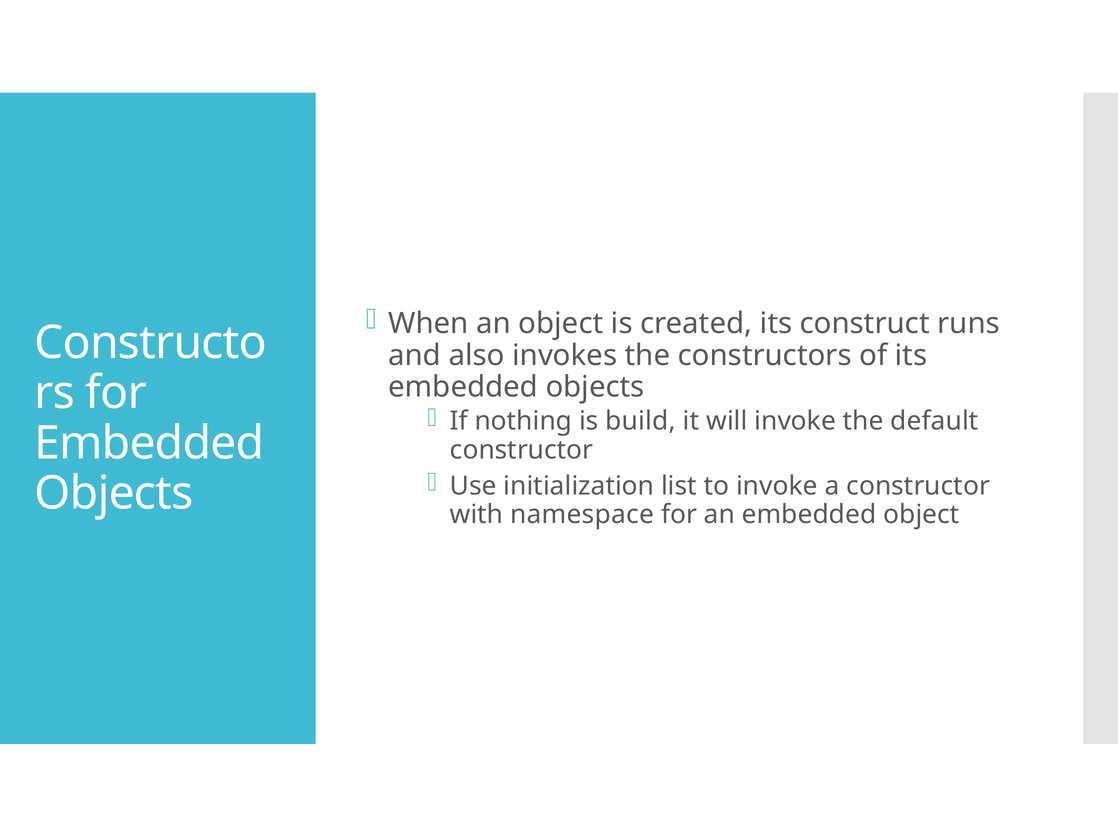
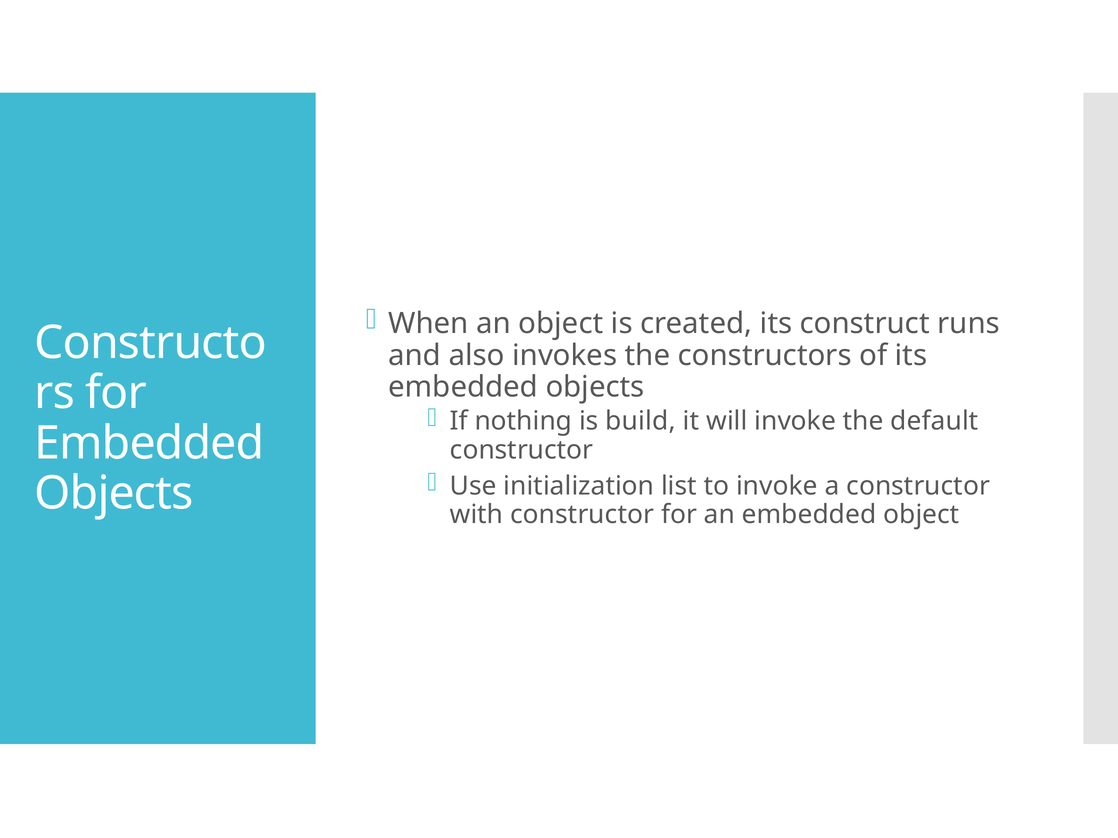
with namespace: namespace -> constructor
